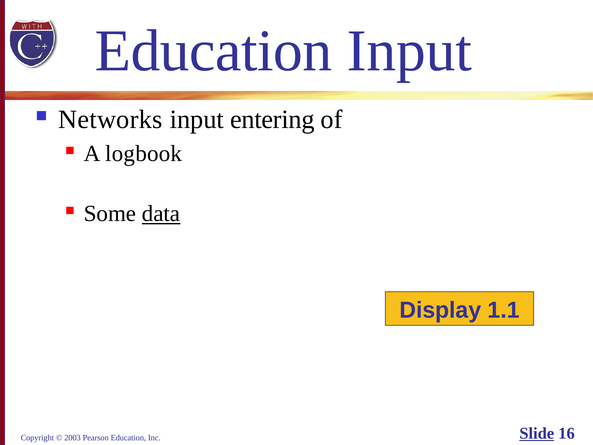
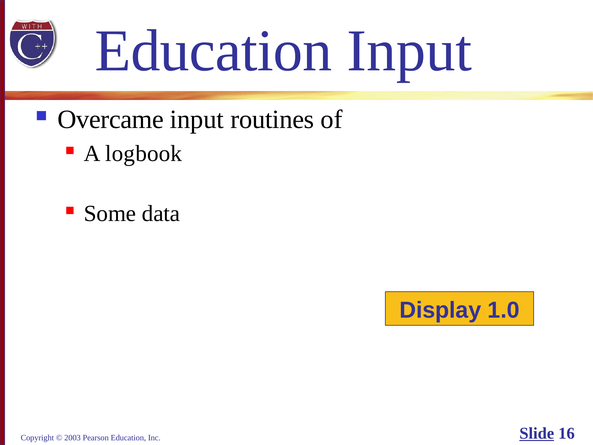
Networks: Networks -> Overcame
entering: entering -> routines
data underline: present -> none
1.1: 1.1 -> 1.0
